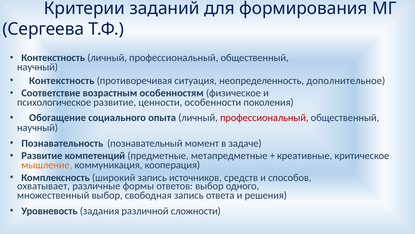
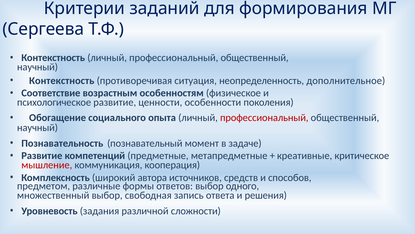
мышление colour: orange -> red
широкий запись: запись -> автора
охватывает: охватывает -> предметом
